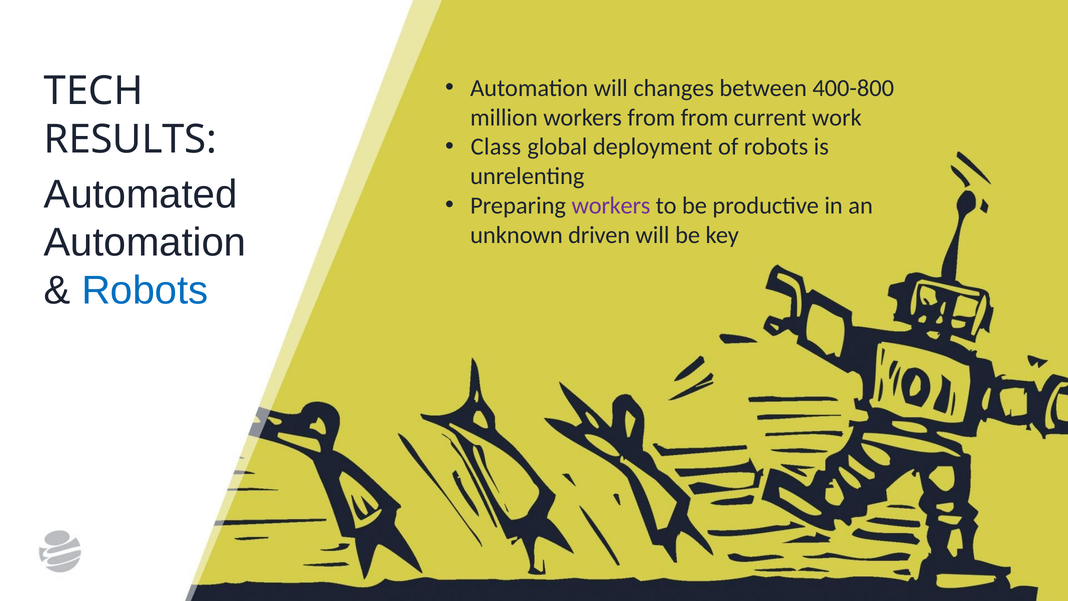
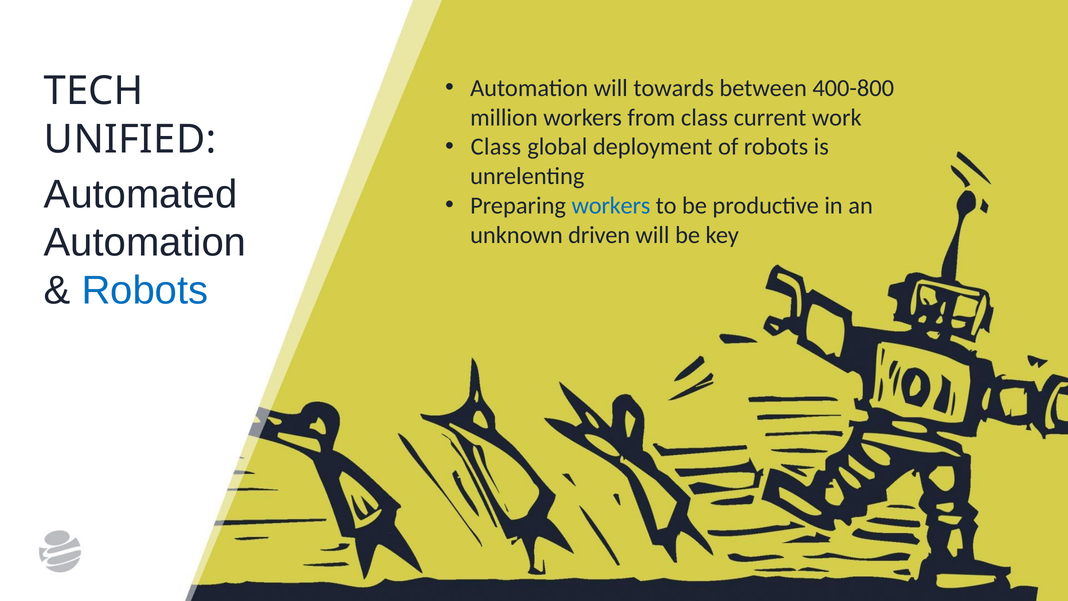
changes: changes -> towards
from from: from -> class
RESULTS: RESULTS -> UNIFIED
workers at (611, 206) colour: purple -> blue
